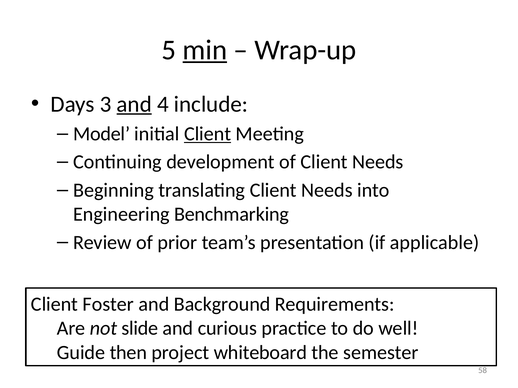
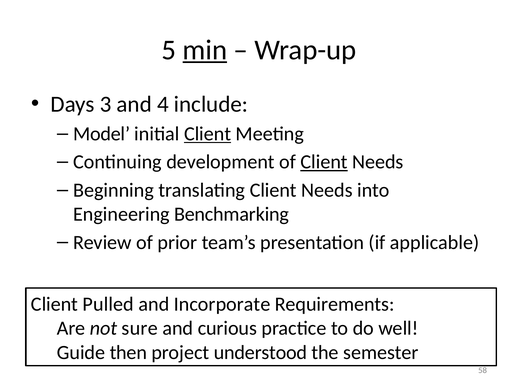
and at (134, 104) underline: present -> none
Client at (324, 162) underline: none -> present
Foster: Foster -> Pulled
Background: Background -> Incorporate
slide: slide -> sure
whiteboard: whiteboard -> understood
